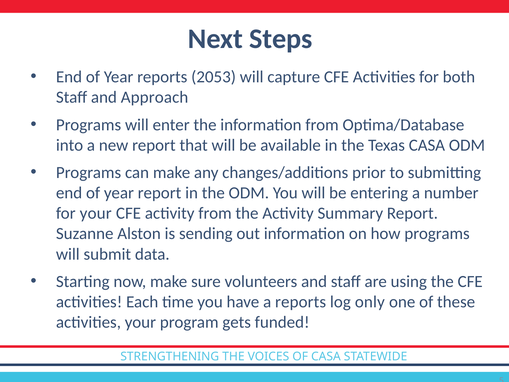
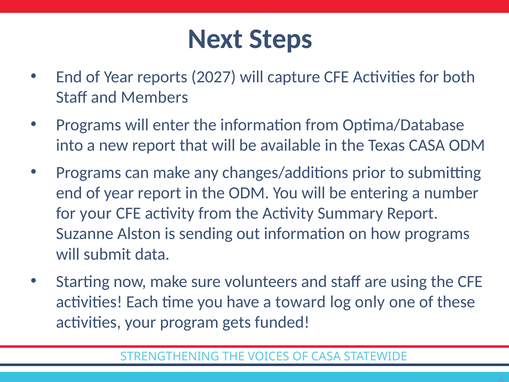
2053: 2053 -> 2027
Approach: Approach -> Members
a reports: reports -> toward
